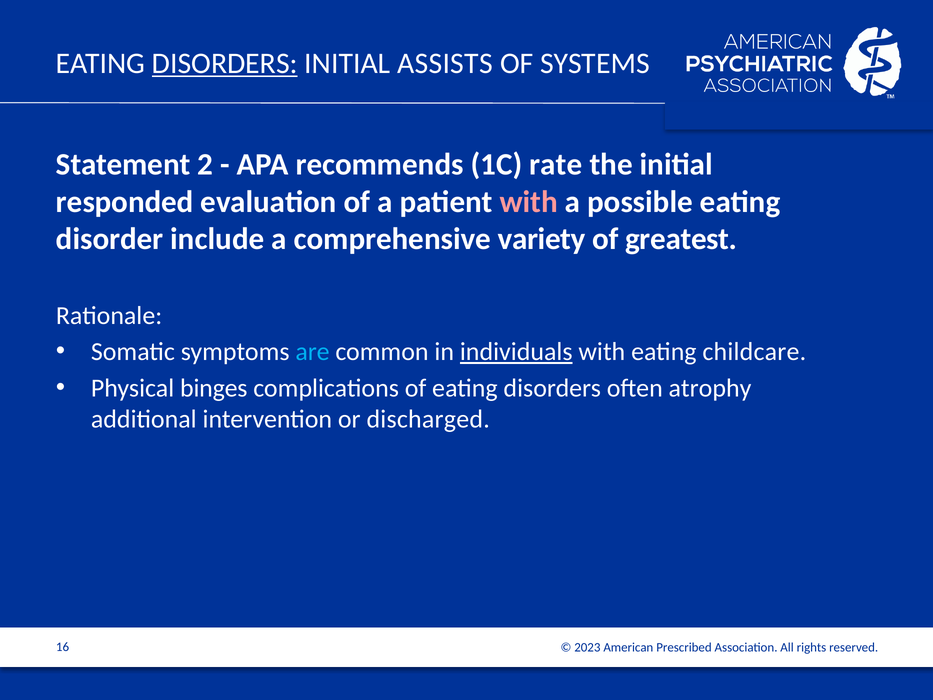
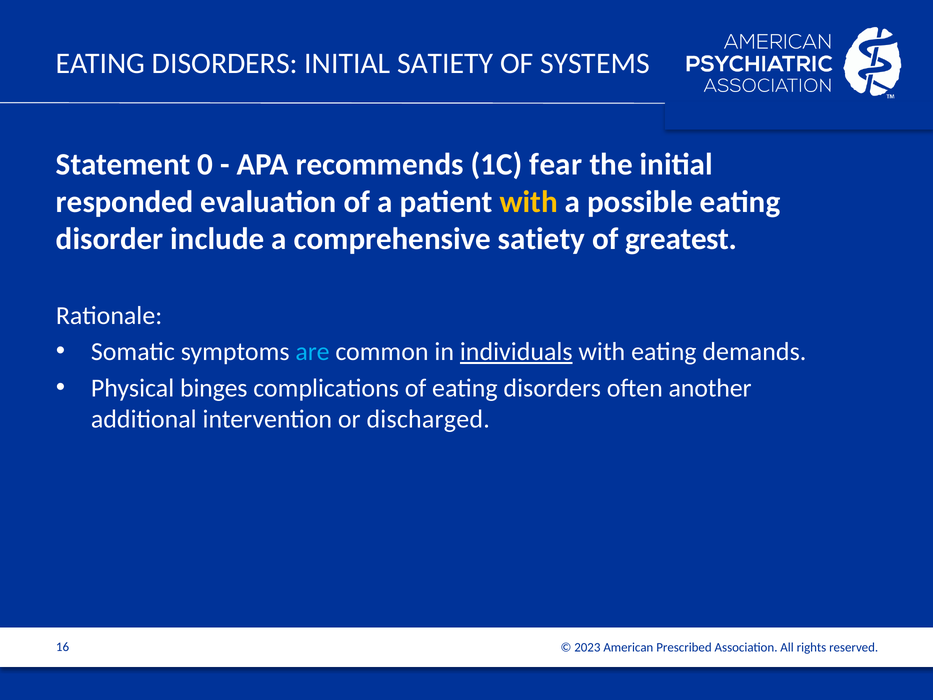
DISORDERS at (225, 63) underline: present -> none
INITIAL ASSISTS: ASSISTS -> SATIETY
2: 2 -> 0
rate: rate -> fear
with at (529, 202) colour: pink -> yellow
comprehensive variety: variety -> satiety
childcare: childcare -> demands
atrophy: atrophy -> another
